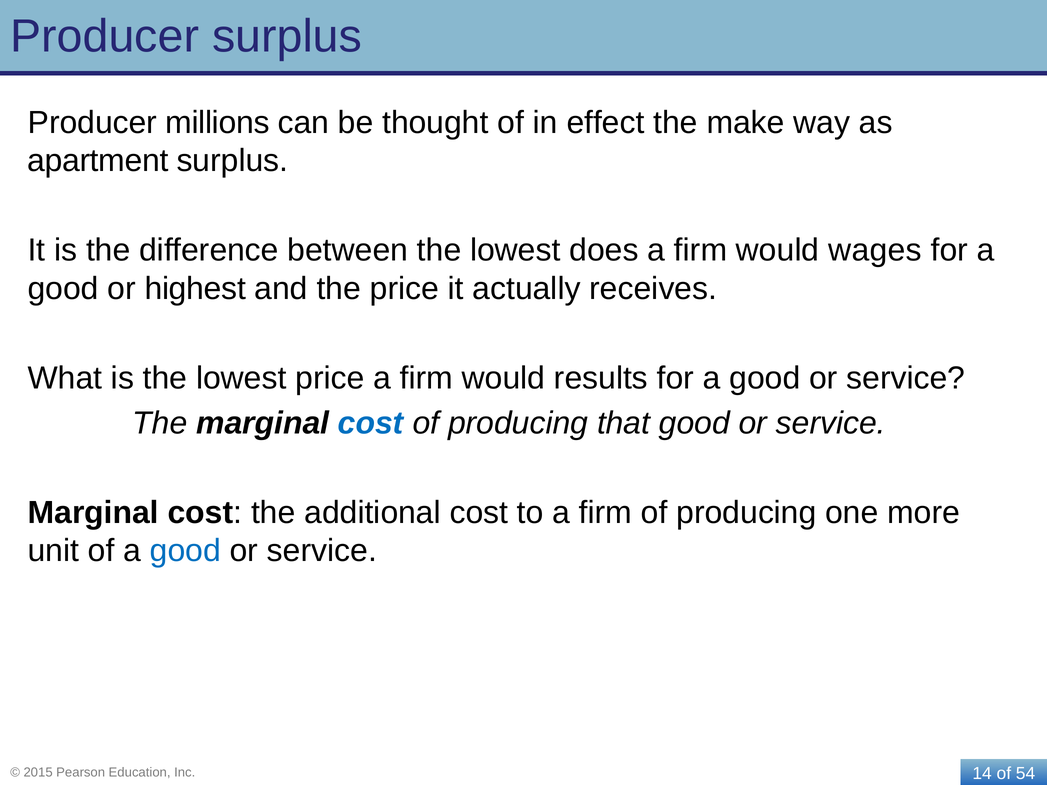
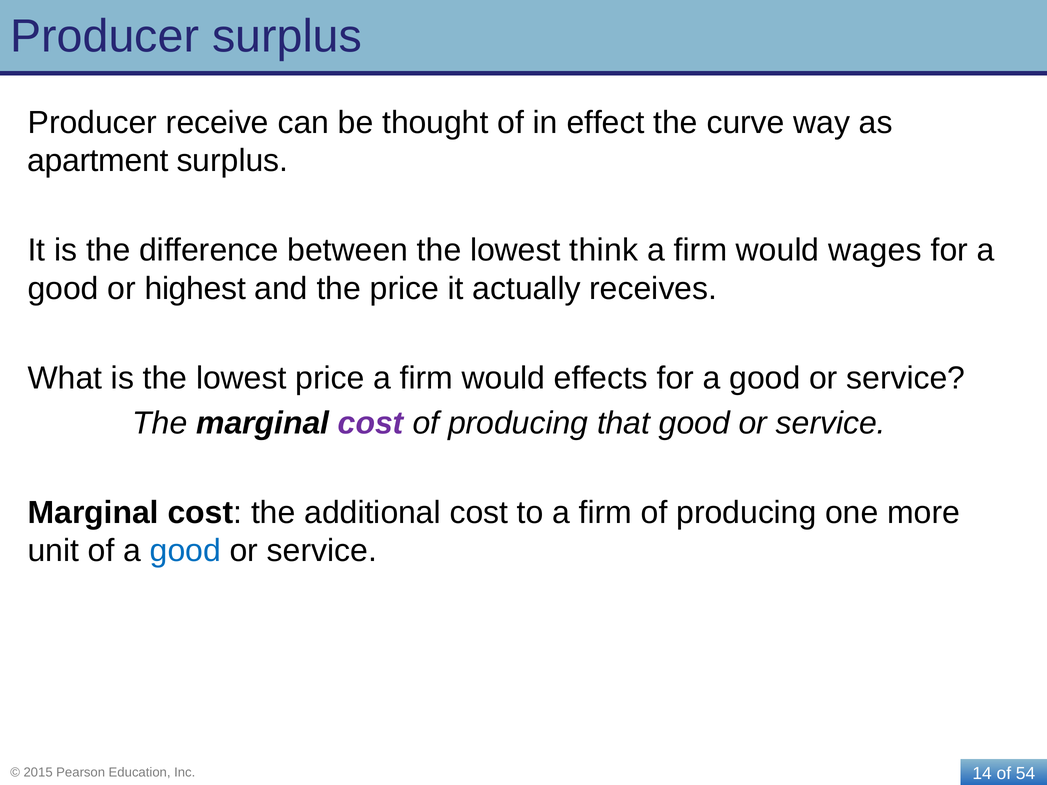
millions: millions -> receive
make: make -> curve
does: does -> think
results: results -> effects
cost at (371, 423) colour: blue -> purple
